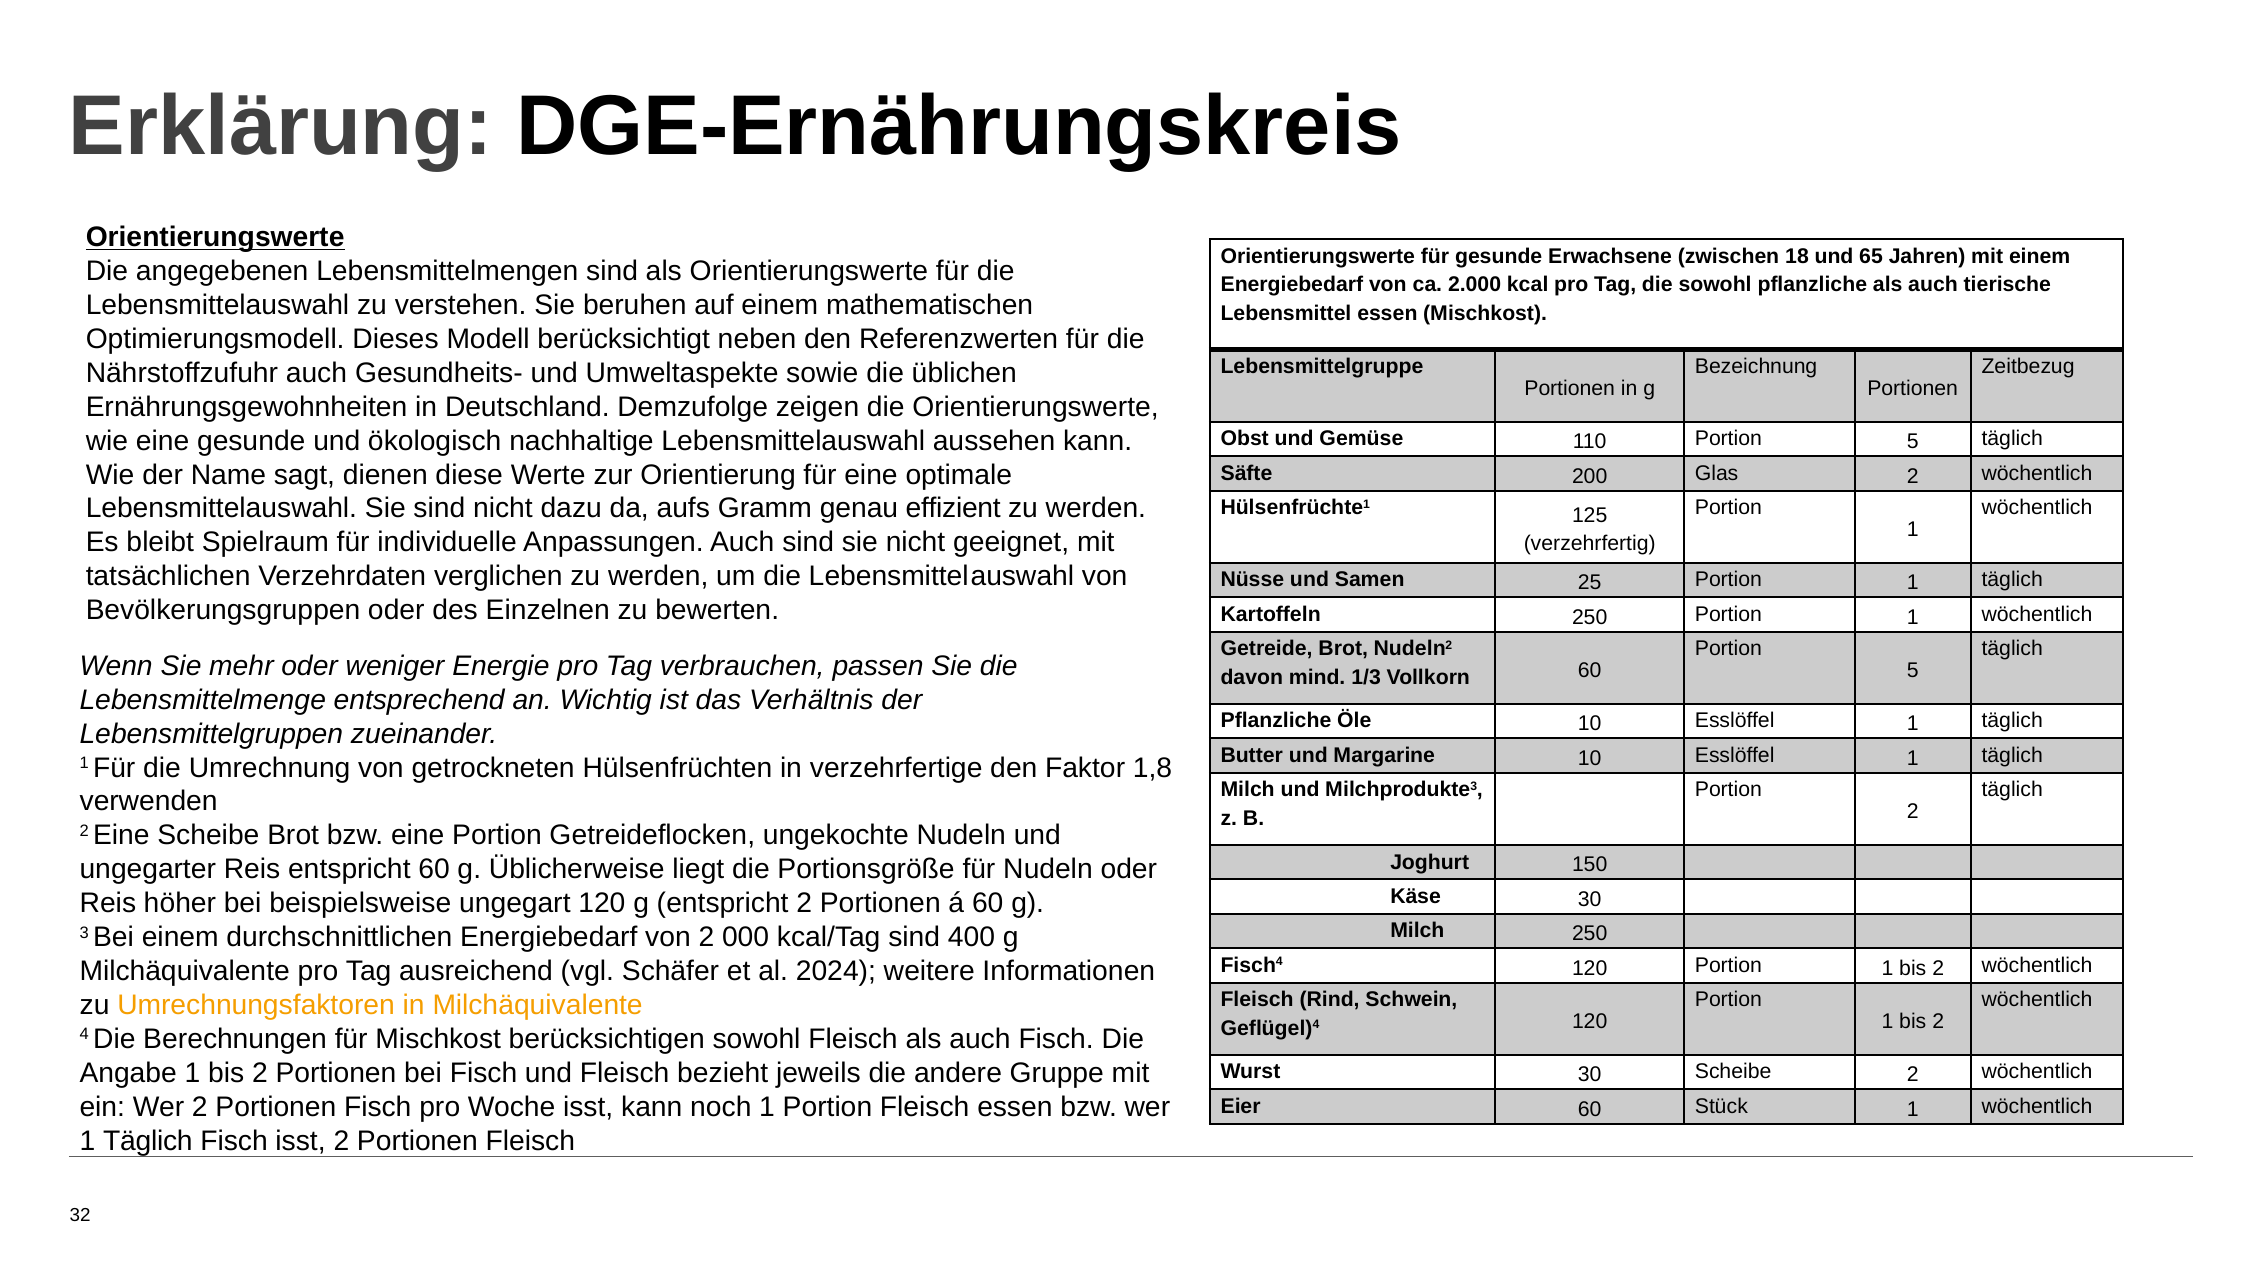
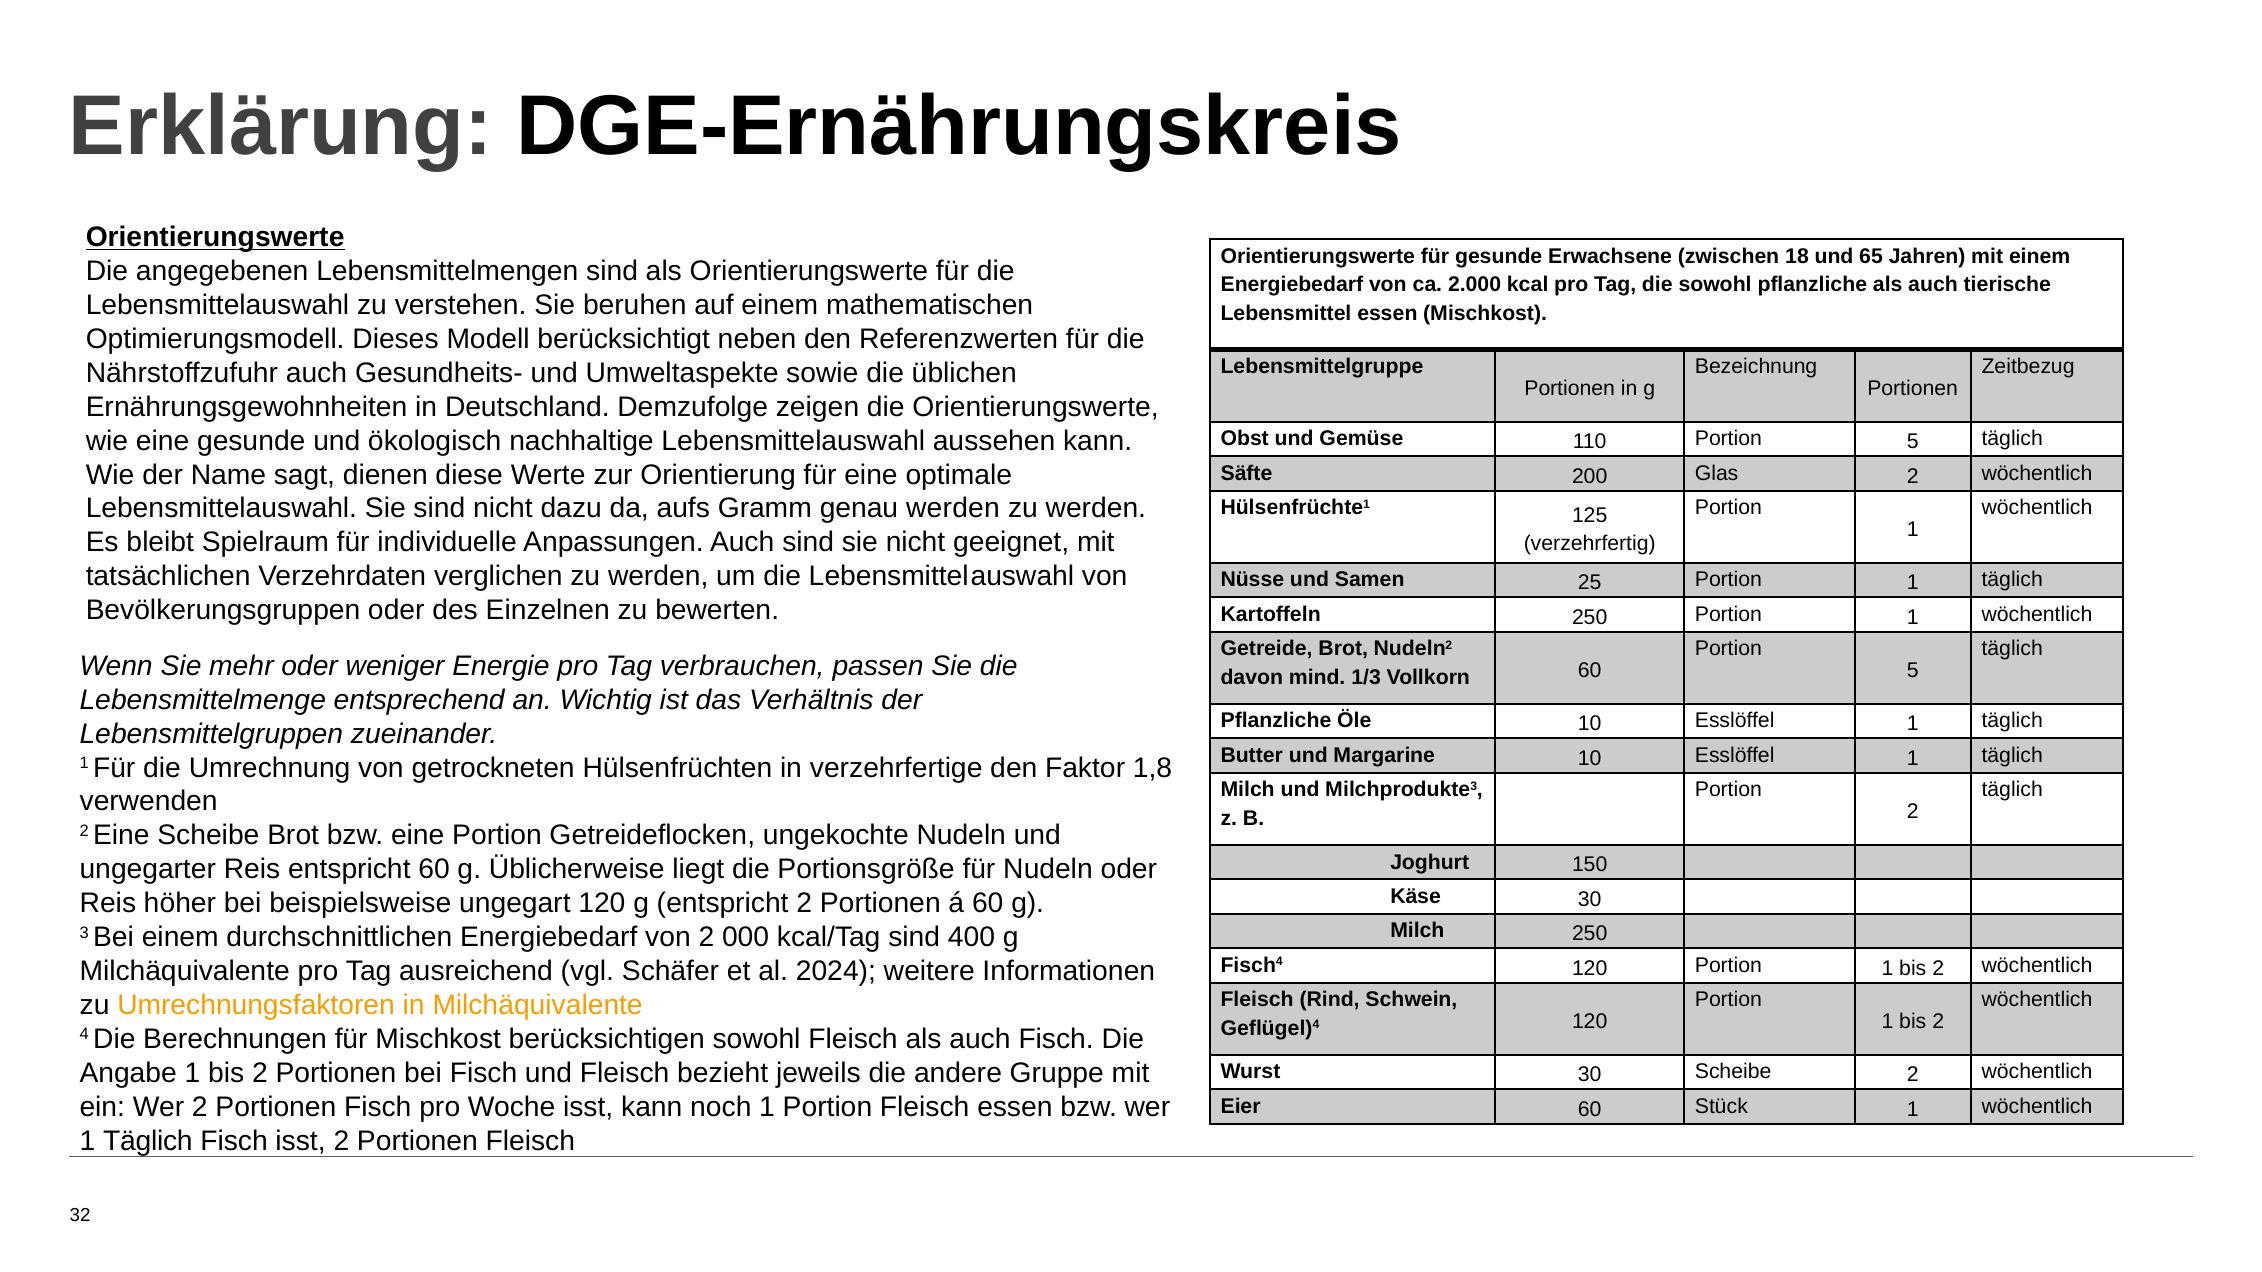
genau effizient: effizient -> werden
